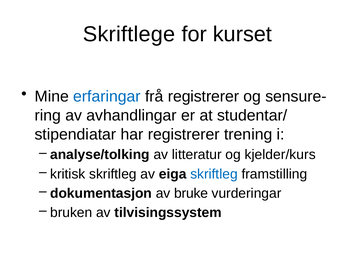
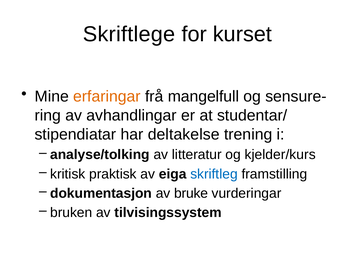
erfaringar colour: blue -> orange
frå registrerer: registrerer -> mangelfull
har registrerer: registrerer -> deltakelse
kritisk skriftleg: skriftleg -> praktisk
